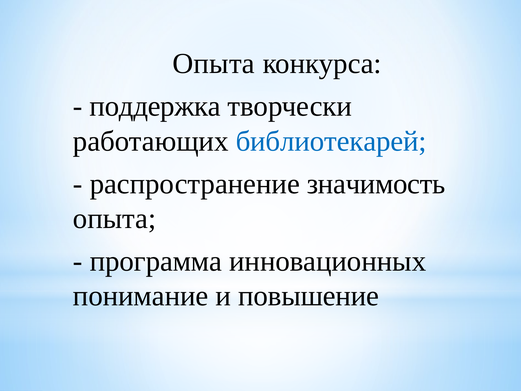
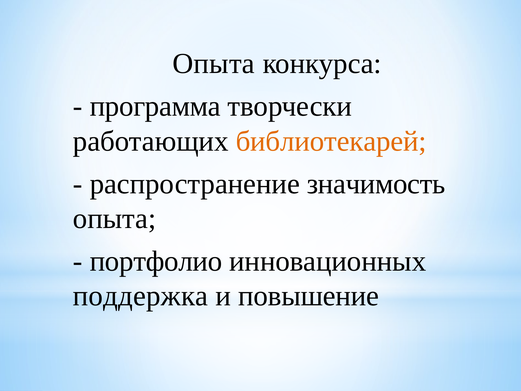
поддержка: поддержка -> программа
библиотекарей colour: blue -> orange
программа: программа -> портфолио
понимание: понимание -> поддержка
